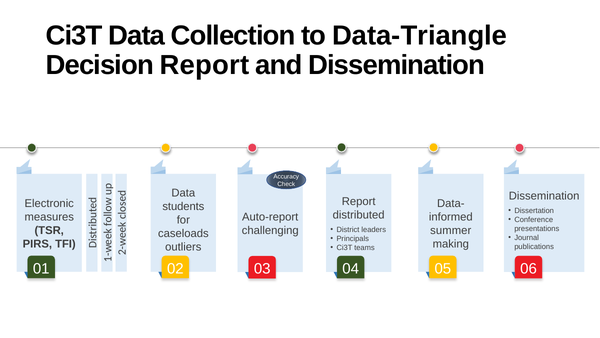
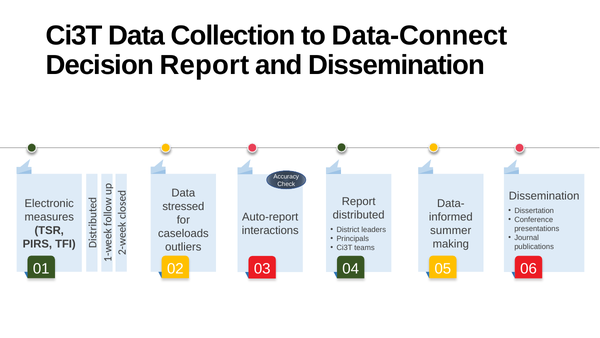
Data-Triangle: Data-Triangle -> Data-Connect
students: students -> stressed
challenging: challenging -> interactions
